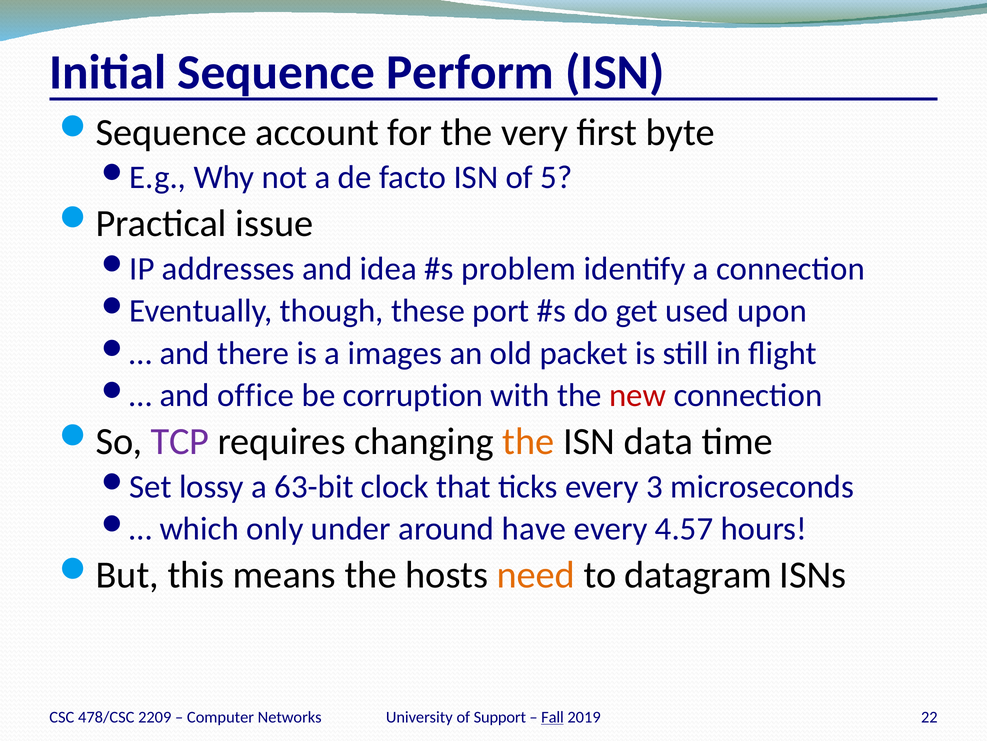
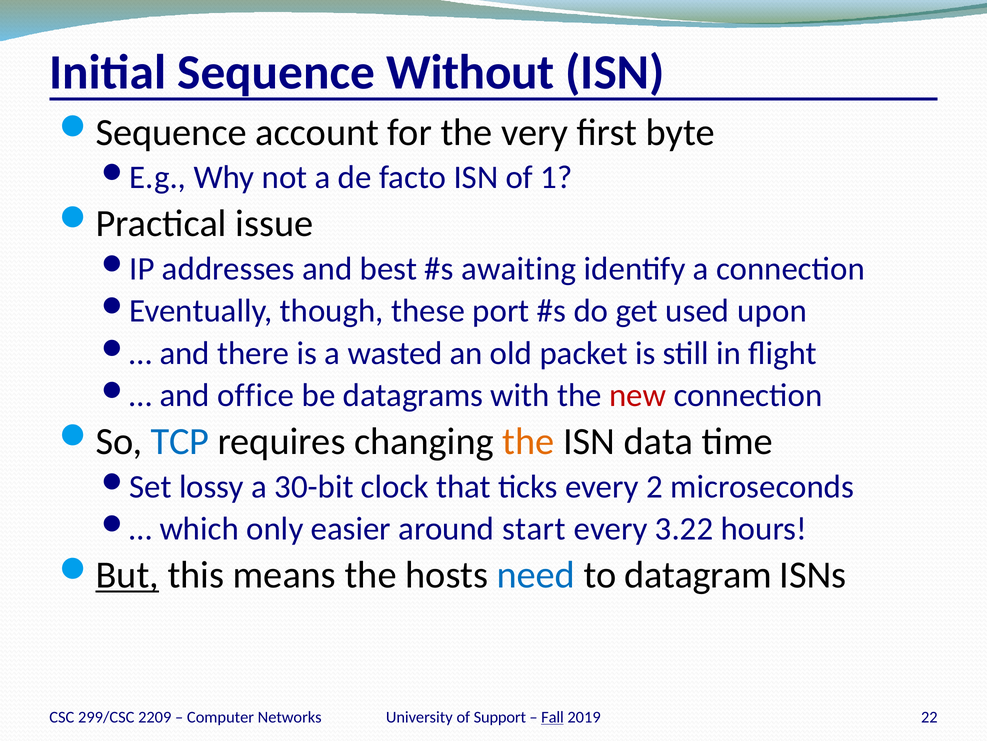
Perform: Perform -> Without
5: 5 -> 1
idea: idea -> best
problem: problem -> awaiting
images: images -> wasted
corruption: corruption -> datagrams
TCP colour: purple -> blue
63-bit: 63-bit -> 30-bit
3: 3 -> 2
under: under -> easier
have: have -> start
4.57: 4.57 -> 3.22
But underline: none -> present
need colour: orange -> blue
478/CSC: 478/CSC -> 299/CSC
